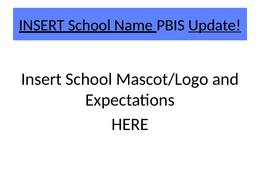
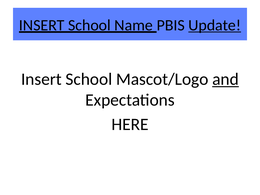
and underline: none -> present
